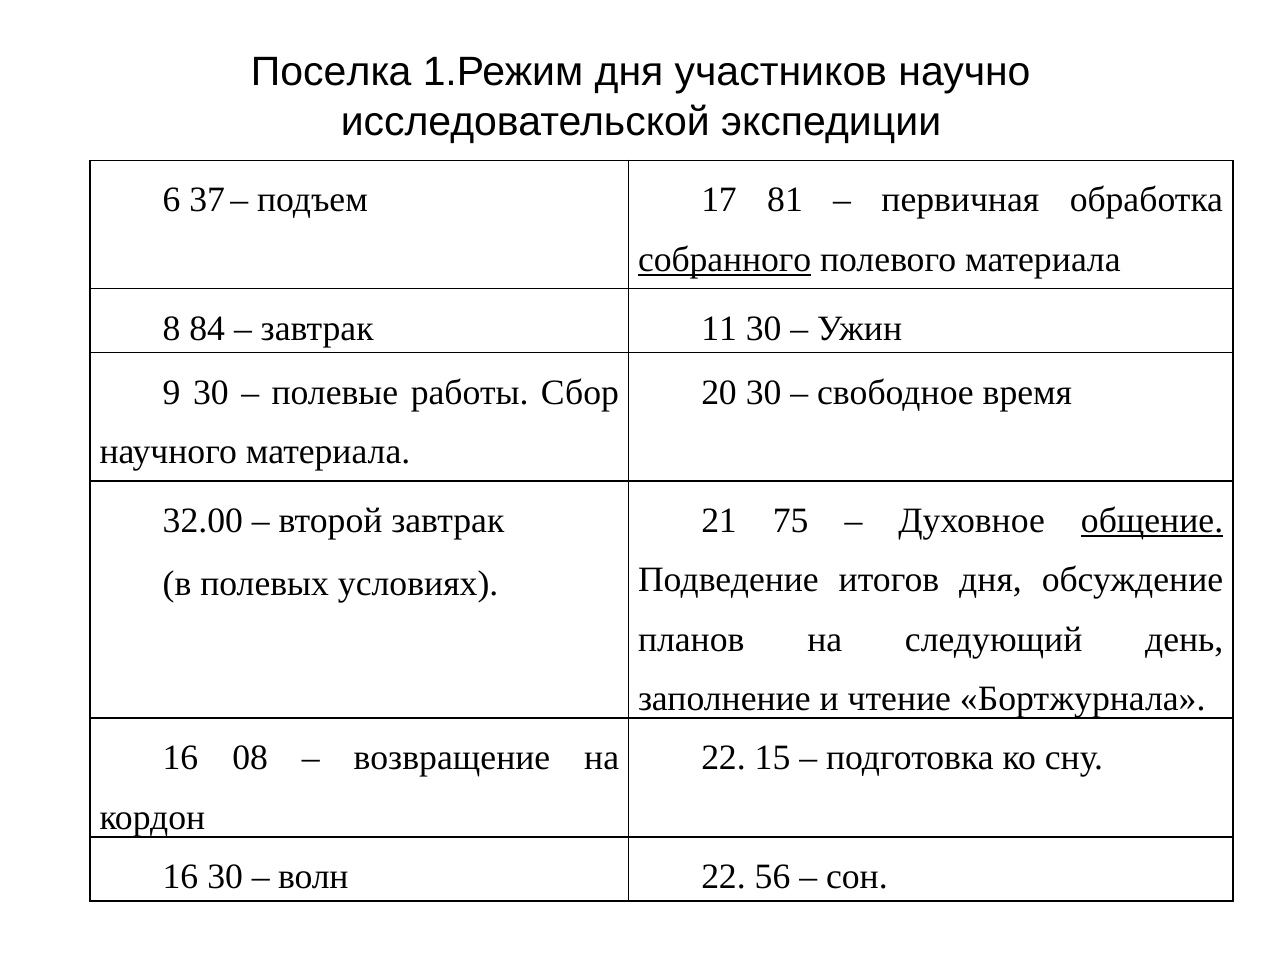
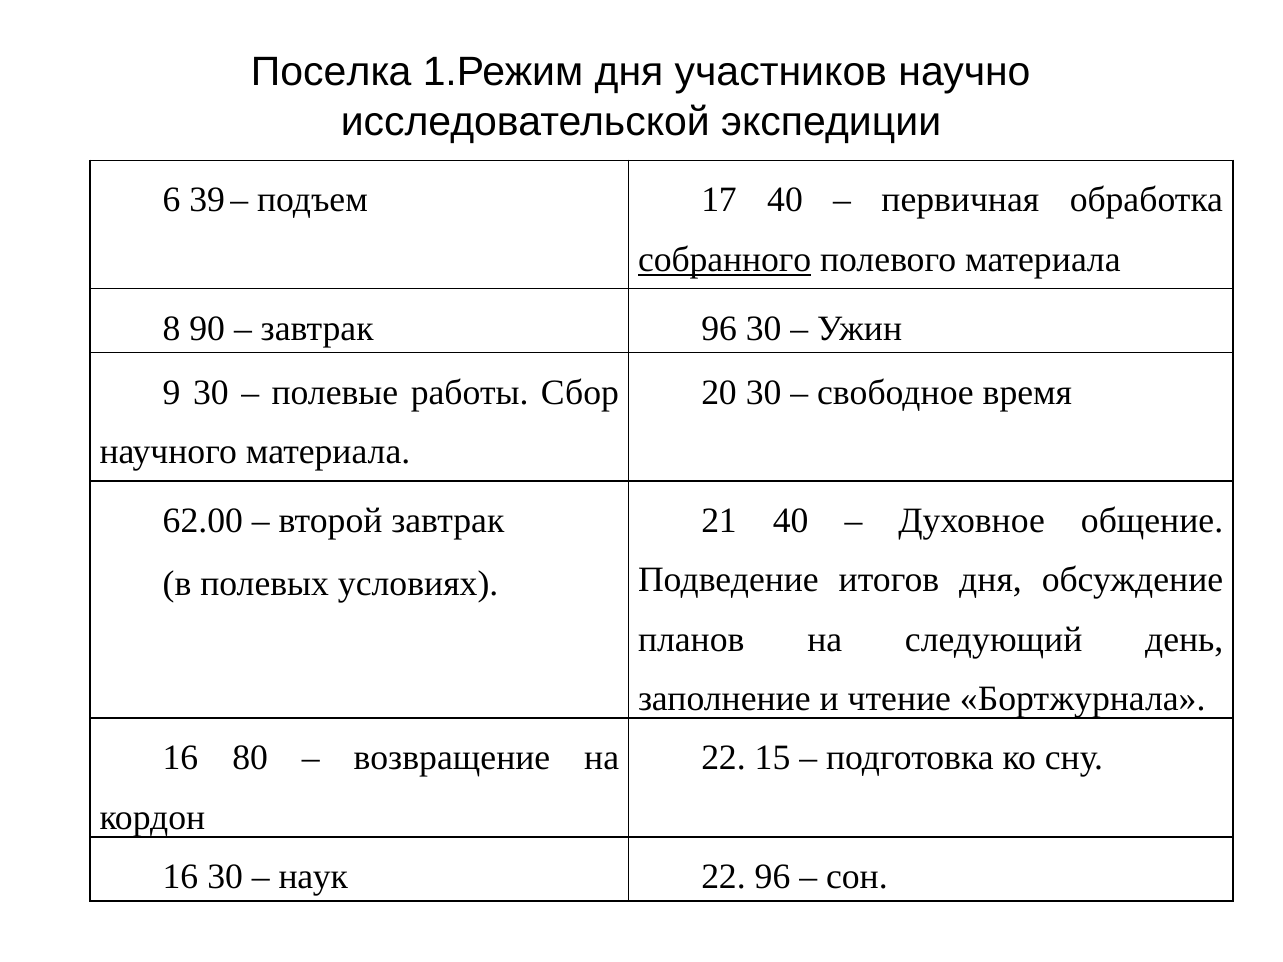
37: 37 -> 39
17 81: 81 -> 40
84: 84 -> 90
завтрак 11: 11 -> 96
32.00: 32.00 -> 62.00
21 75: 75 -> 40
общение underline: present -> none
08: 08 -> 80
волн: волн -> наук
22 56: 56 -> 96
